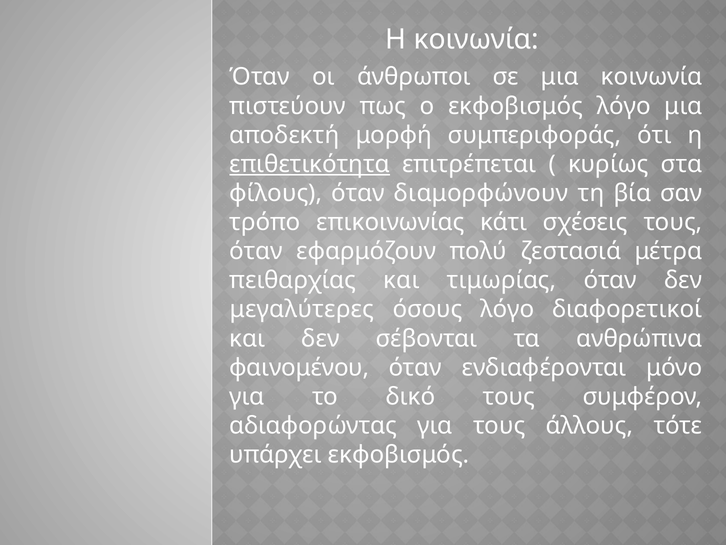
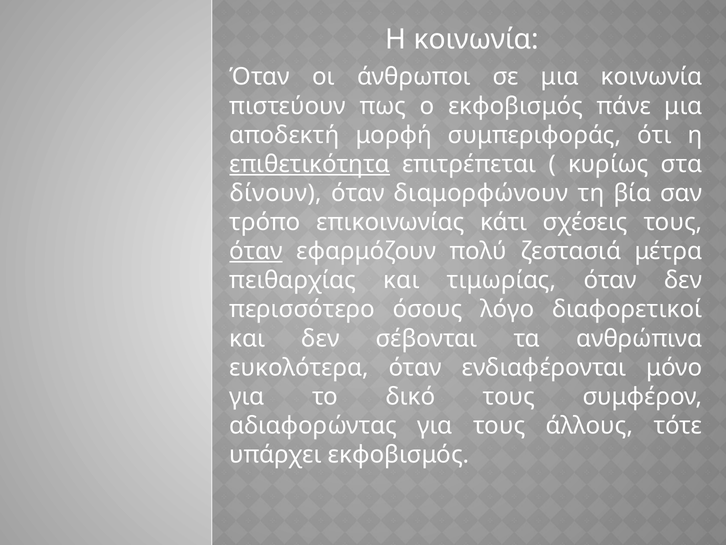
εκφοβισμός λόγο: λόγο -> πάνε
φίλους: φίλους -> δίνουν
όταν at (256, 251) underline: none -> present
μεγαλύτερες: μεγαλύτερες -> περισσότερο
φαινομένου: φαινομένου -> ευκολότερα
